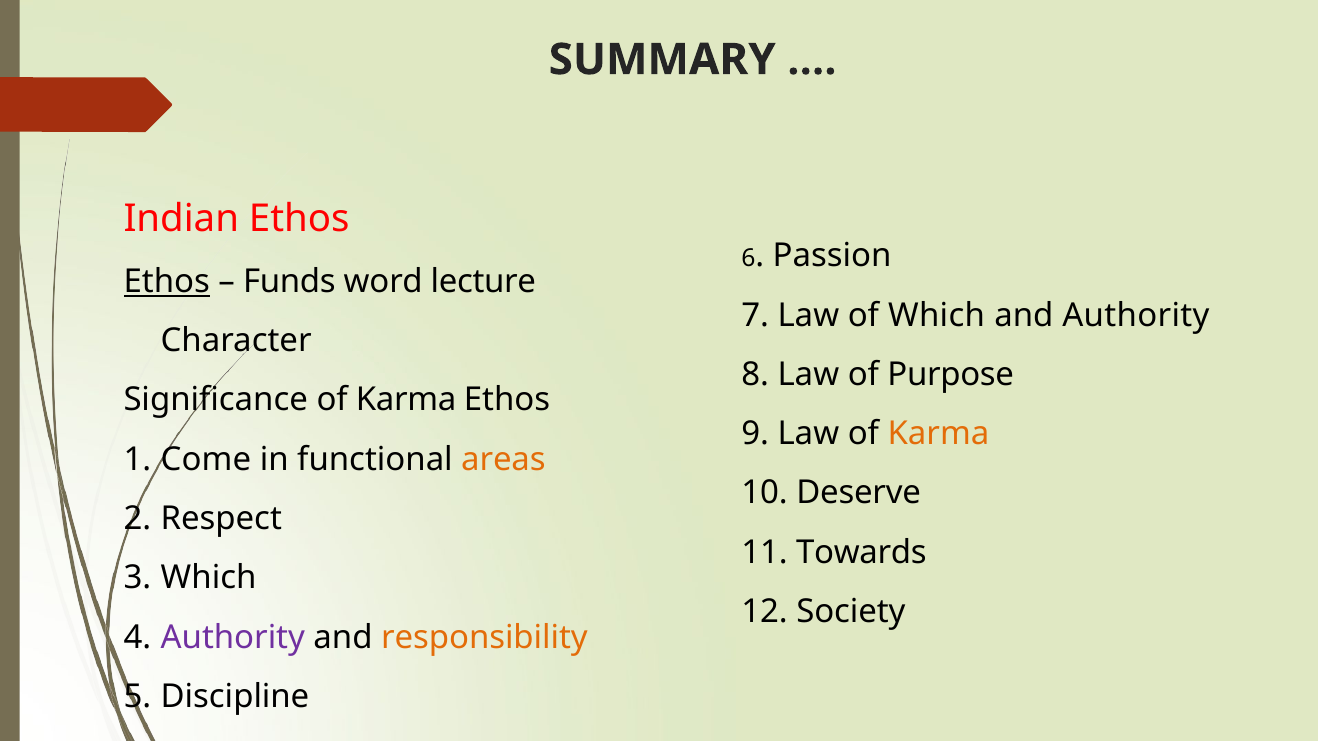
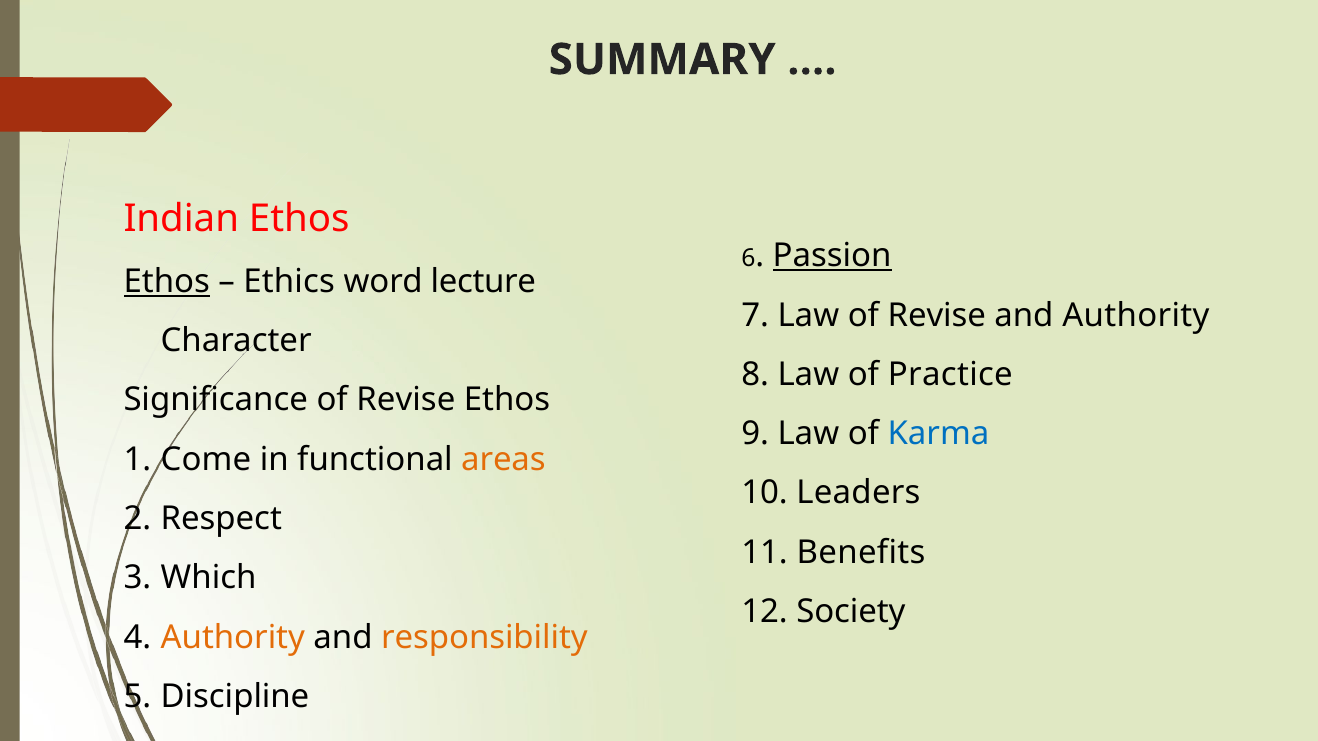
Passion underline: none -> present
Funds: Funds -> Ethics
Law of Which: Which -> Revise
Purpose: Purpose -> Practice
Significance of Karma: Karma -> Revise
Karma at (938, 434) colour: orange -> blue
Deserve: Deserve -> Leaders
Towards: Towards -> Benefits
Authority at (233, 637) colour: purple -> orange
